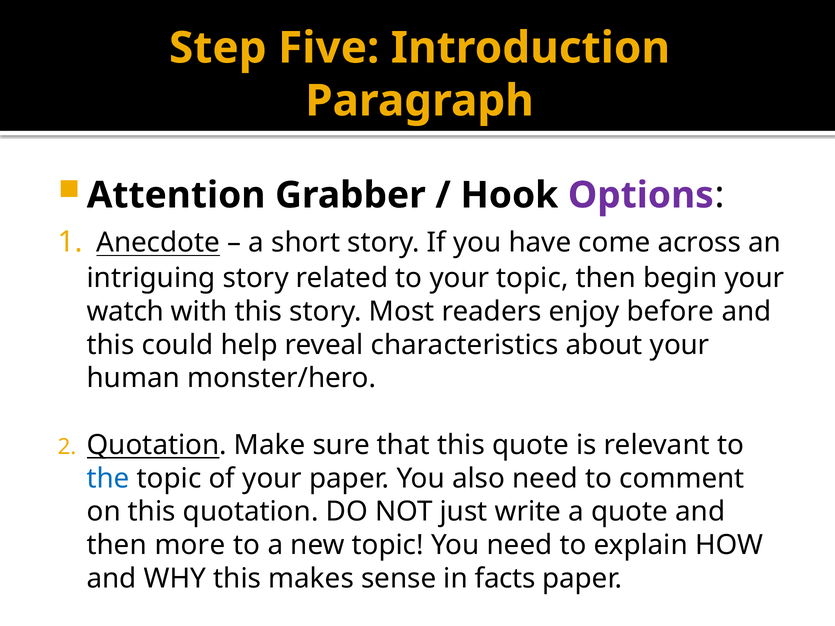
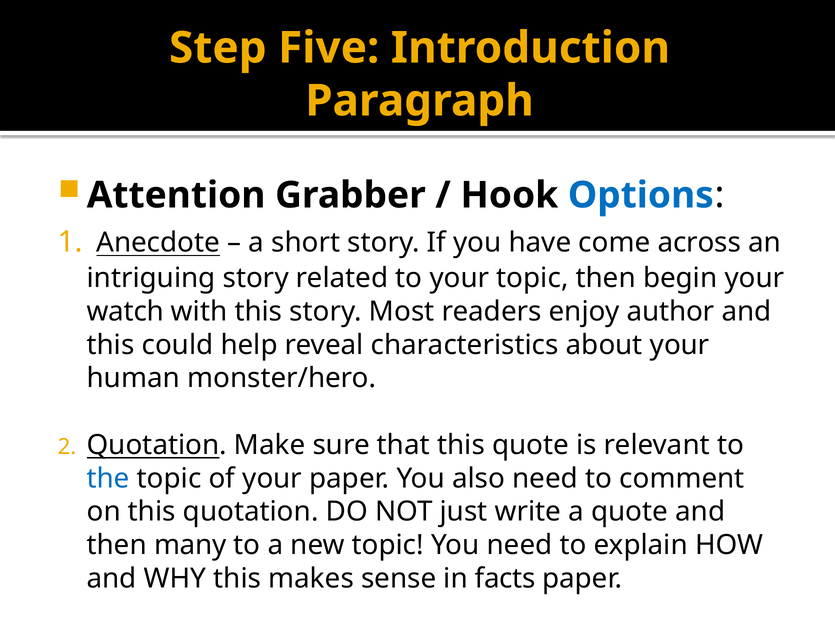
Options colour: purple -> blue
before: before -> author
more: more -> many
